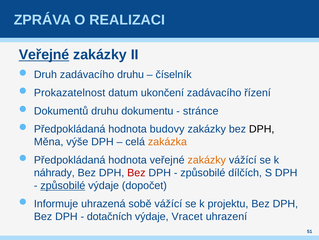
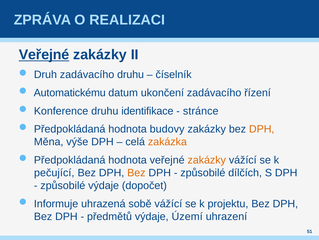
Prokazatelnost: Prokazatelnost -> Automatickému
Dokumentů: Dokumentů -> Konference
dokumentu: dokumentu -> identifikace
DPH at (262, 129) colour: black -> orange
náhrady: náhrady -> pečující
Bez at (136, 172) colour: red -> orange
způsobilé at (63, 185) underline: present -> none
dotačních: dotačních -> předmětů
Vracet: Vracet -> Území
